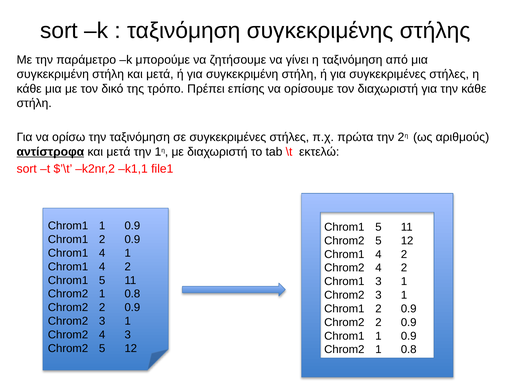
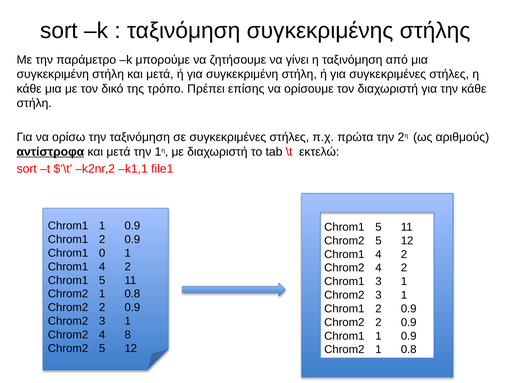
4 at (102, 253): 4 -> 0
4 3: 3 -> 8
